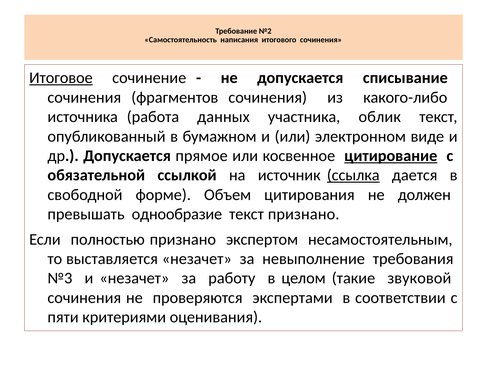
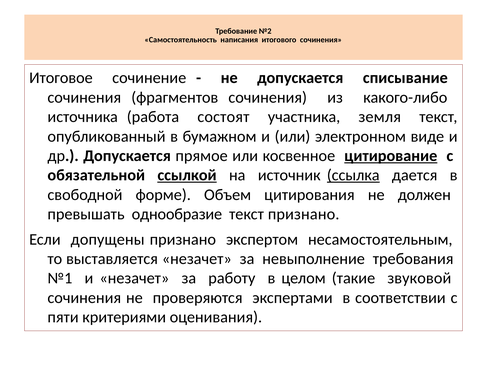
Итоговое underline: present -> none
данных: данных -> состоят
облик: облик -> земля
ссылкой underline: none -> present
полностью: полностью -> допущены
№3: №3 -> №1
